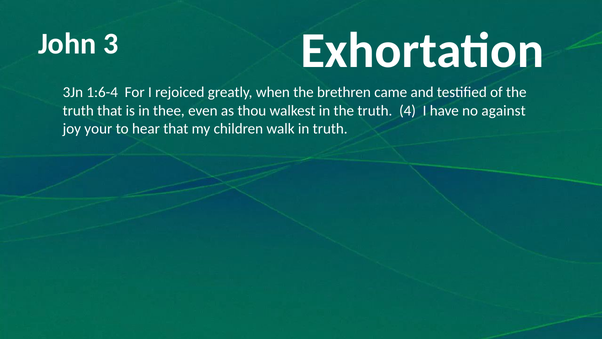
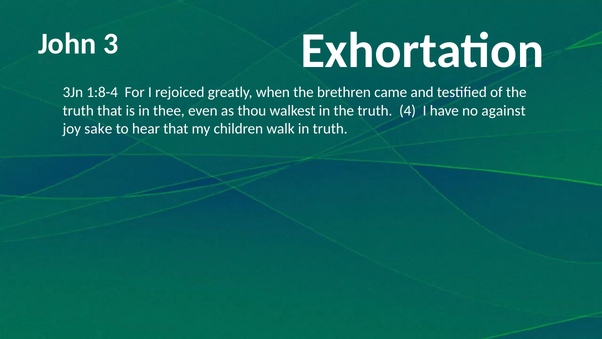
1:6-4: 1:6-4 -> 1:8-4
your: your -> sake
